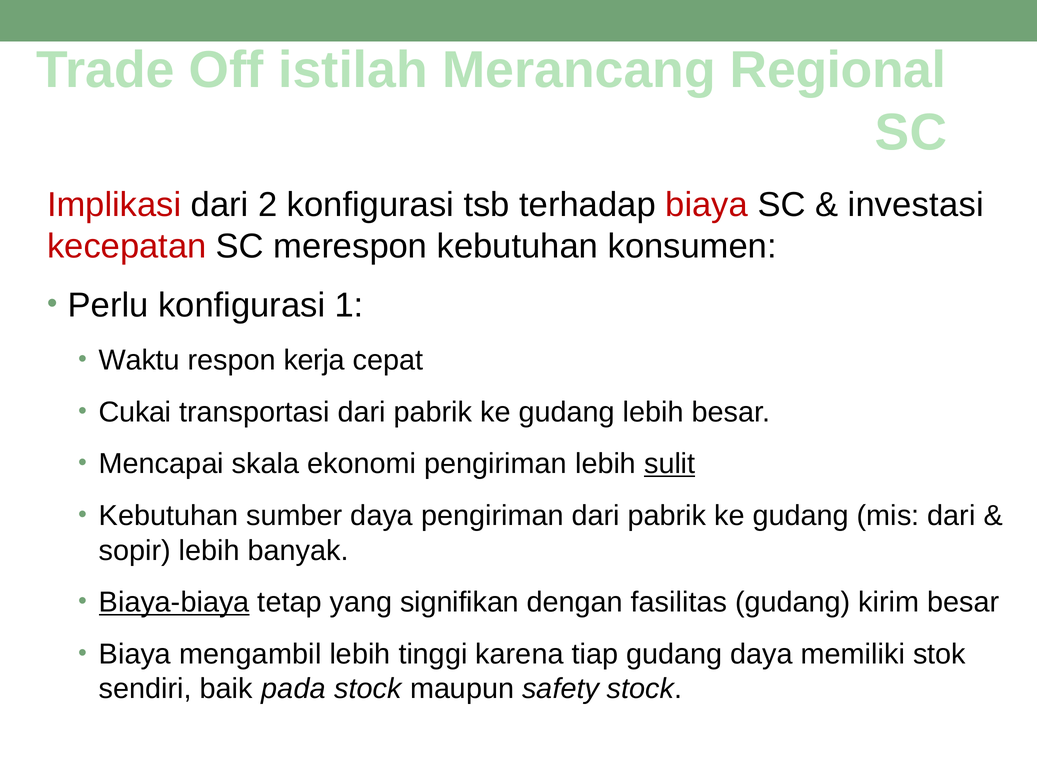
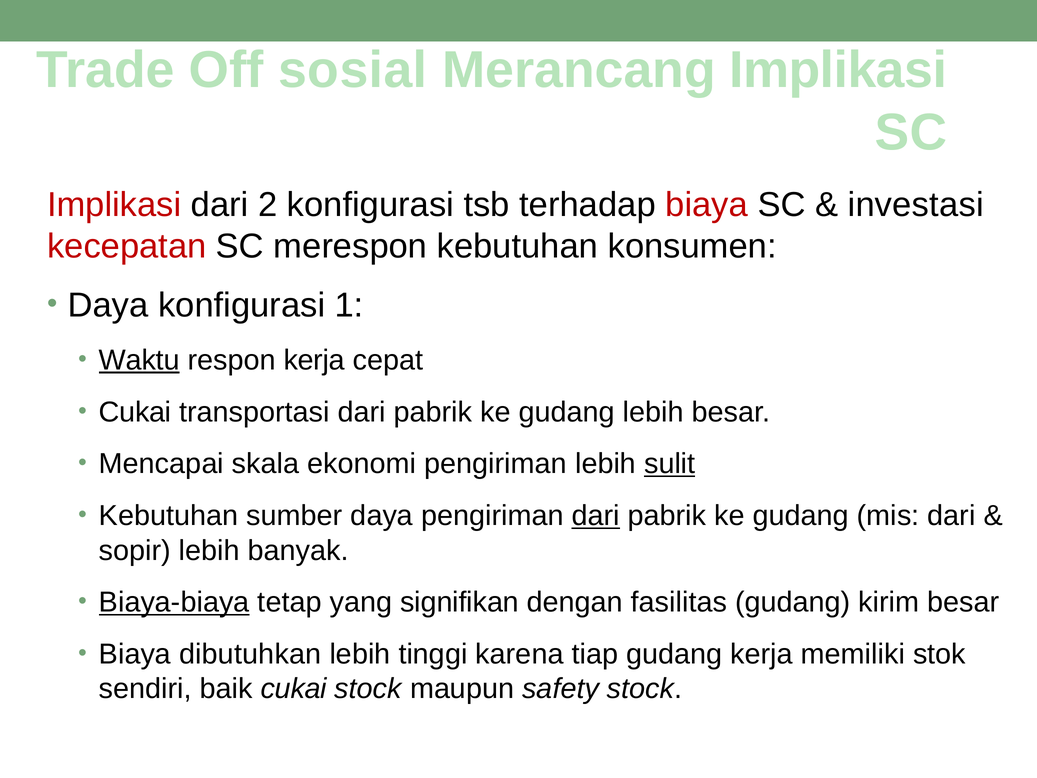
istilah: istilah -> sosial
Merancang Regional: Regional -> Implikasi
Perlu at (108, 305): Perlu -> Daya
Waktu underline: none -> present
dari at (596, 516) underline: none -> present
mengambil: mengambil -> dibutuhkan
gudang daya: daya -> kerja
baik pada: pada -> cukai
